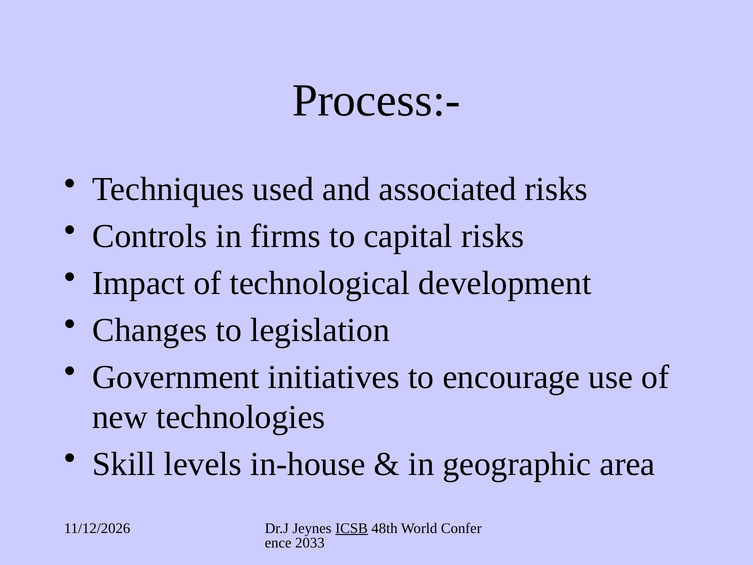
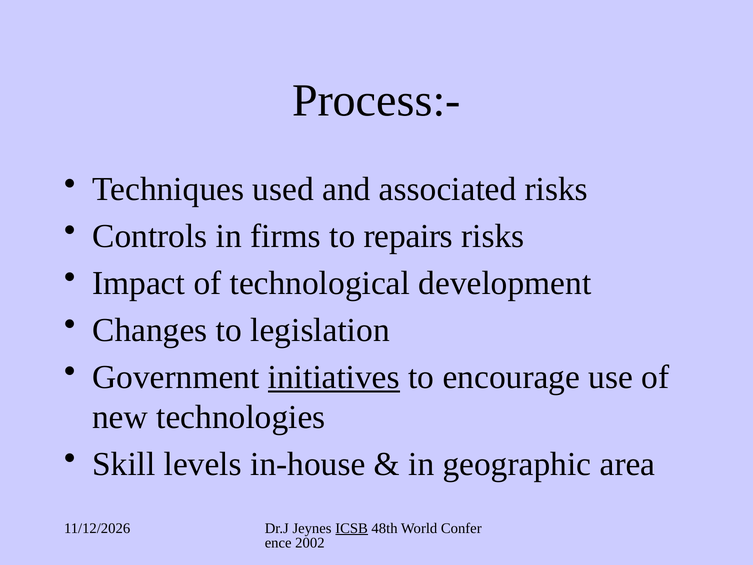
capital: capital -> repairs
initiatives underline: none -> present
2033: 2033 -> 2002
